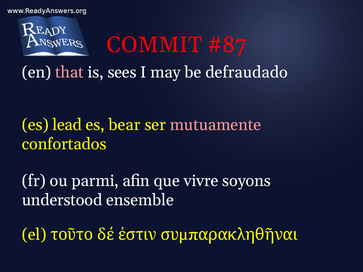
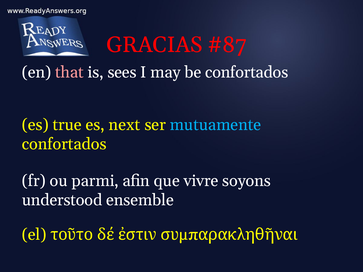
COMMIT: COMMIT -> GRACIAS
be defraudado: defraudado -> confortados
lead: lead -> true
bear: bear -> next
mutuamente colour: pink -> light blue
